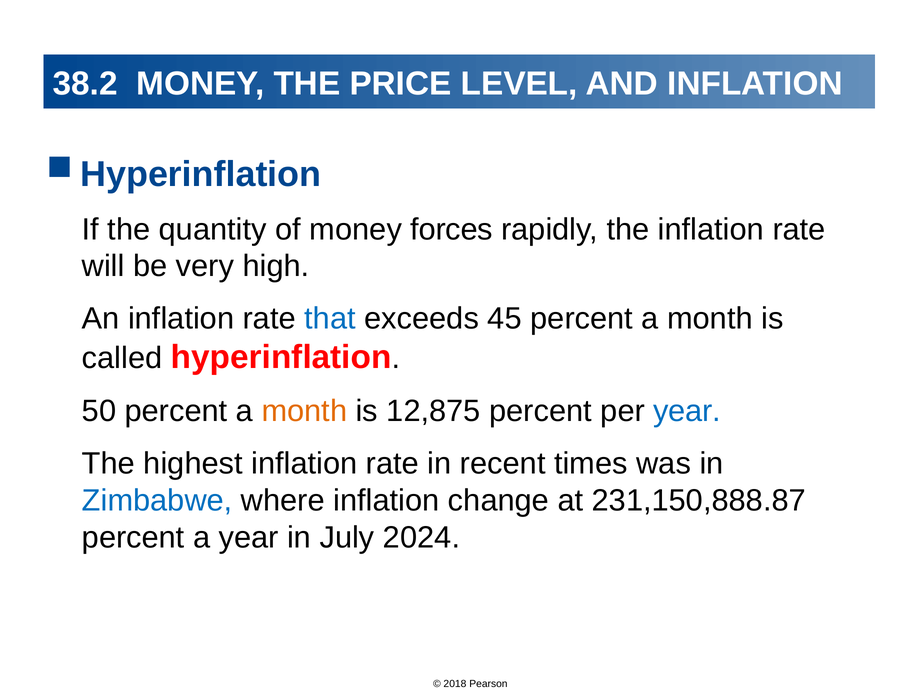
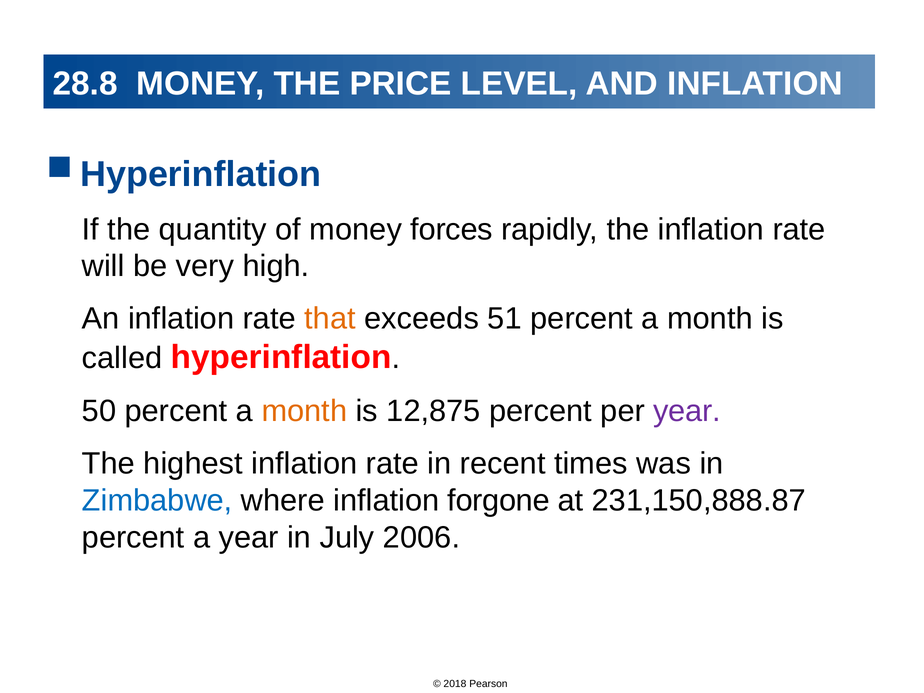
38.2: 38.2 -> 28.8
that colour: blue -> orange
45: 45 -> 51
year at (687, 411) colour: blue -> purple
change: change -> forgone
2024: 2024 -> 2006
